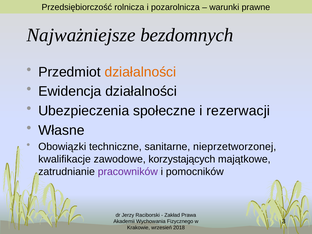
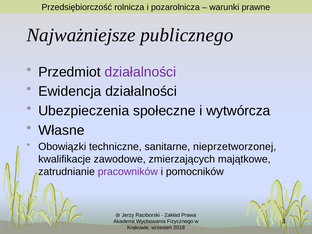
bezdomnych: bezdomnych -> publicznego
działalności at (140, 72) colour: orange -> purple
rezerwacji: rezerwacji -> wytwórcza
korzystających: korzystających -> zmierzających
